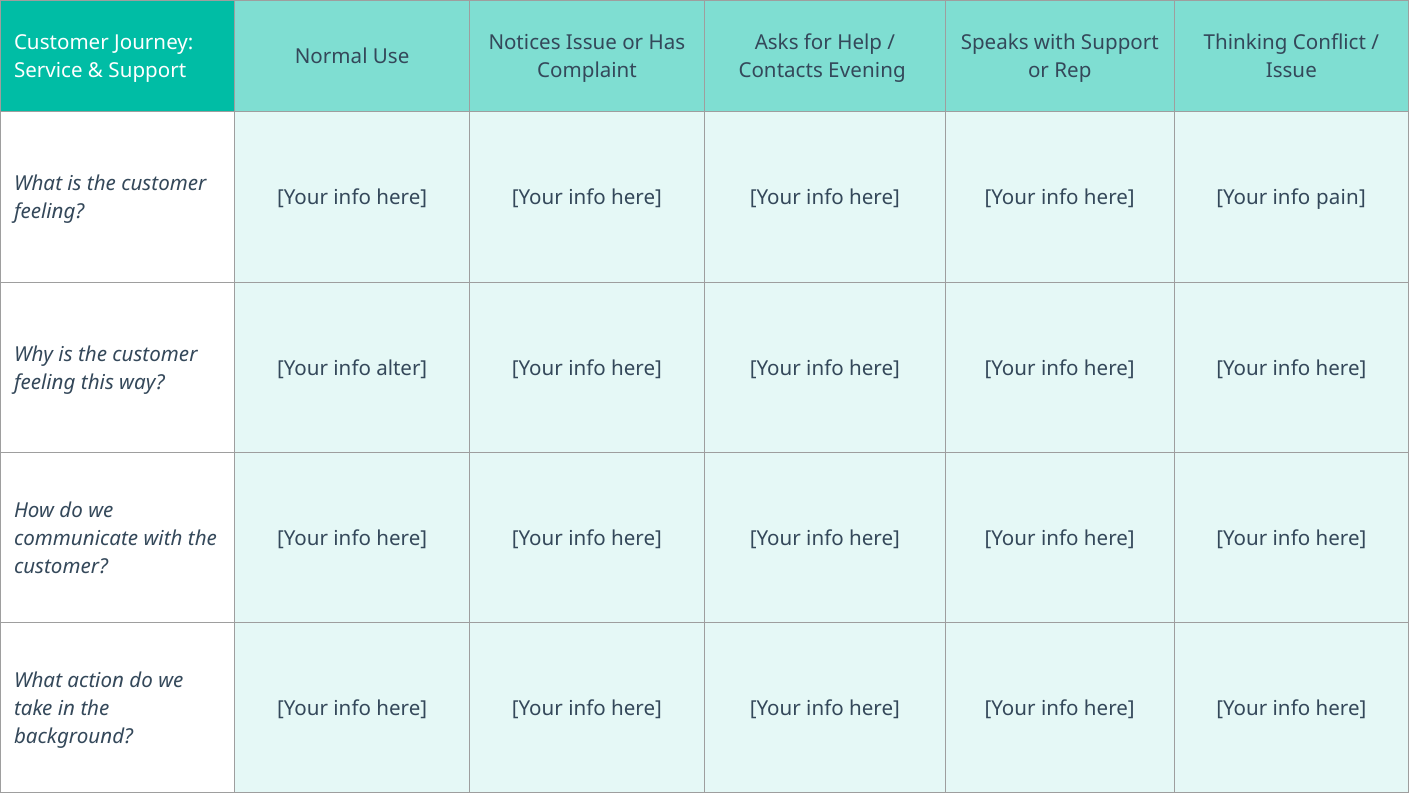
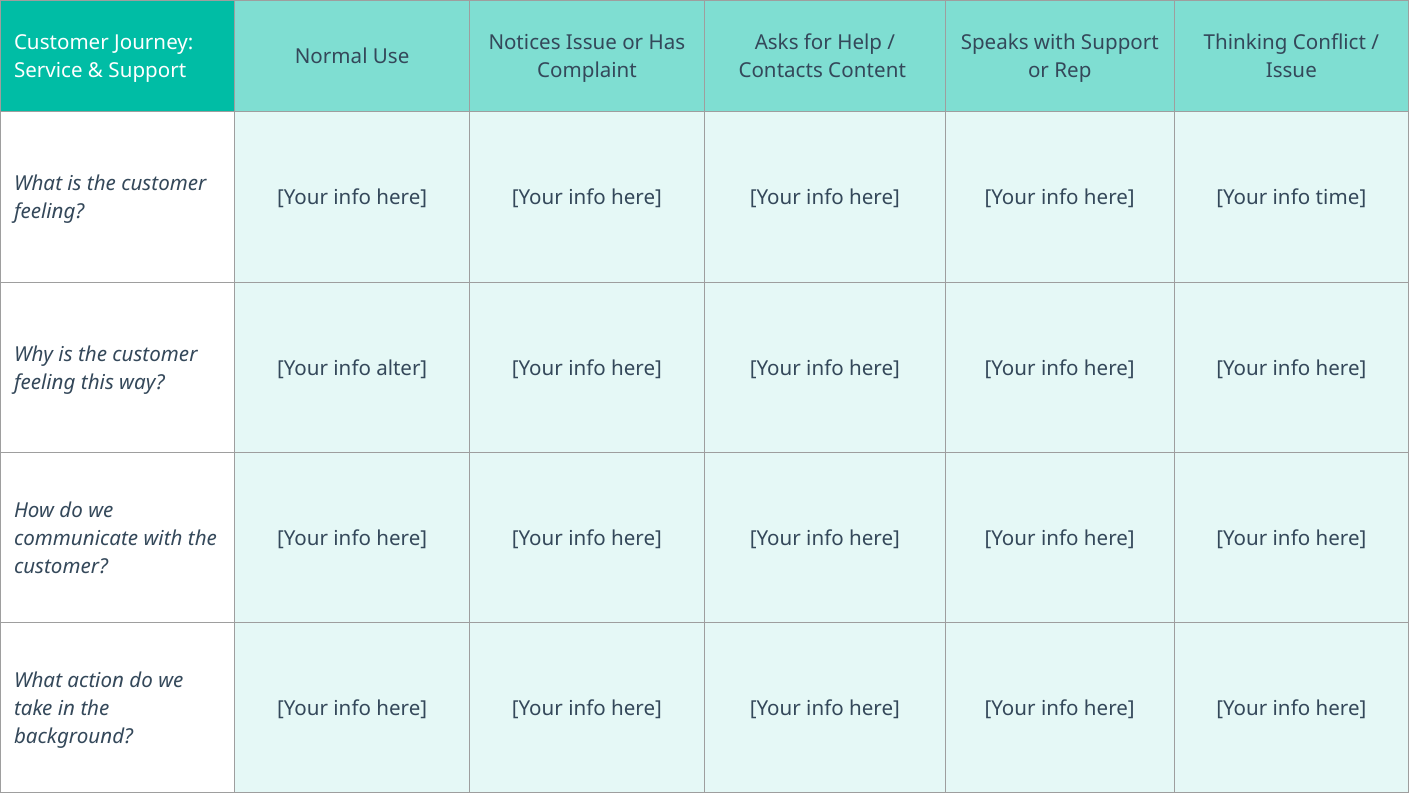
Evening: Evening -> Content
pain: pain -> time
